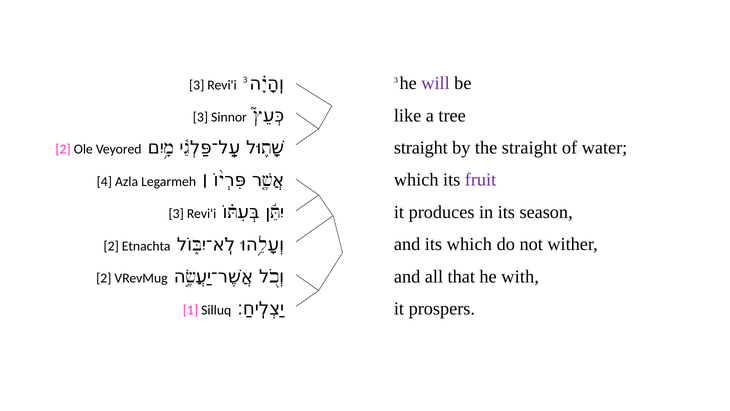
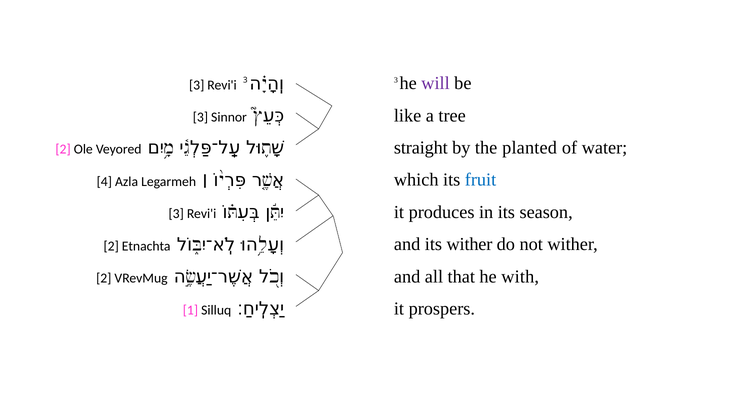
the straight: straight -> planted
fruit colour: purple -> blue
its which: which -> wither
